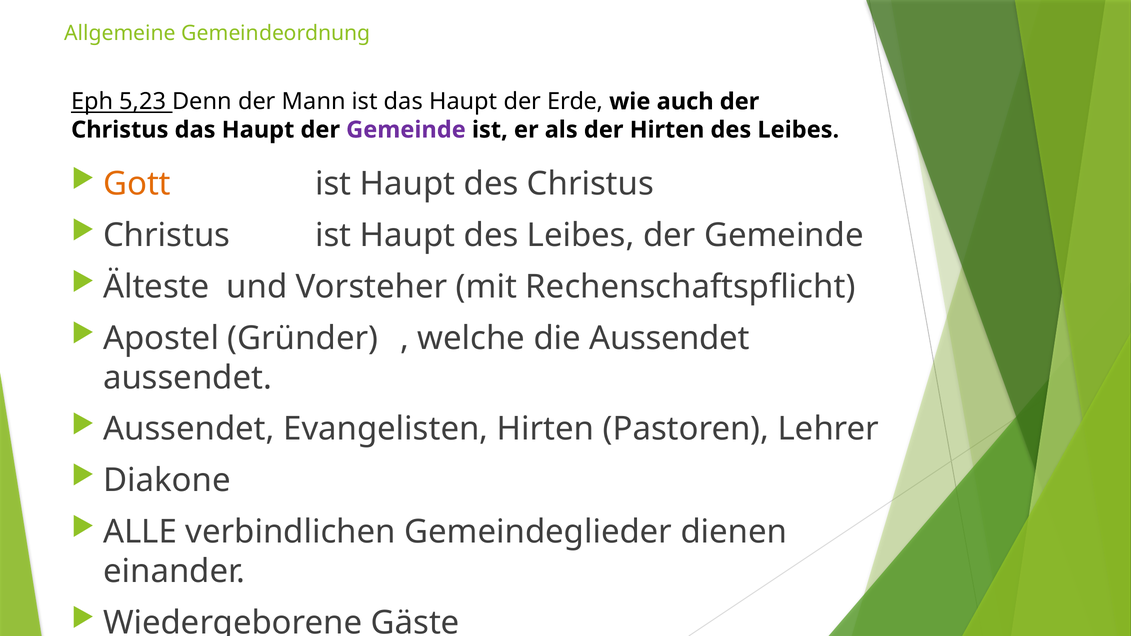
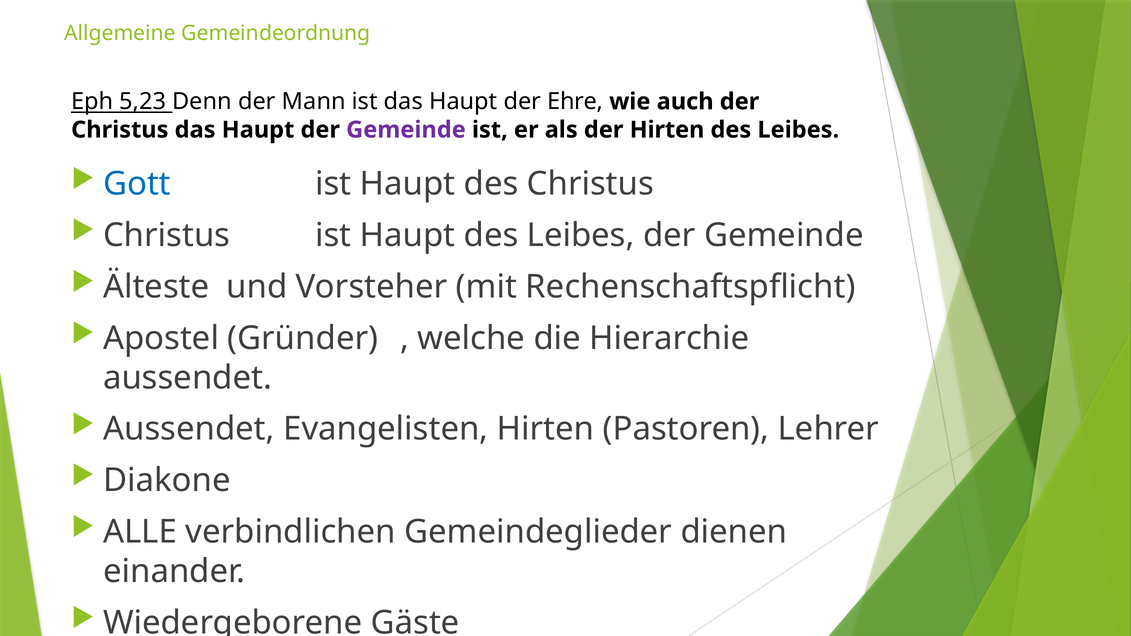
Erde: Erde -> Ehre
Gott colour: orange -> blue
die Aussendet: Aussendet -> Hierarchie
